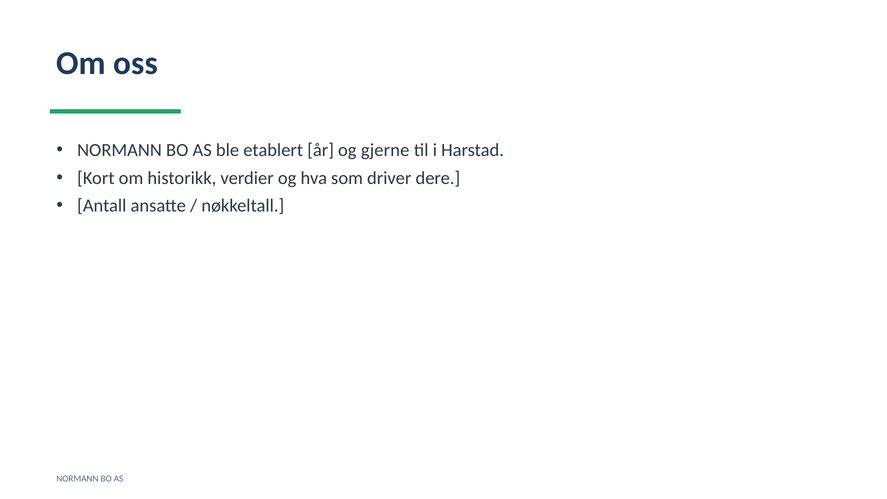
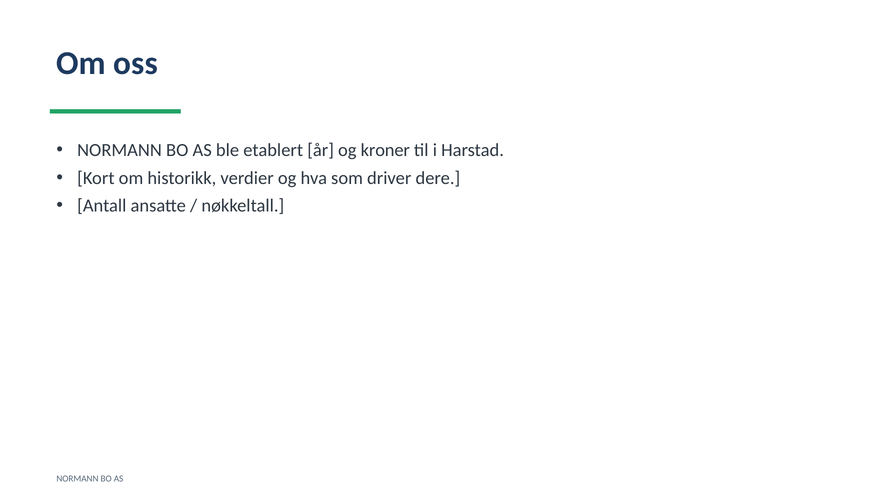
gjerne: gjerne -> kroner
